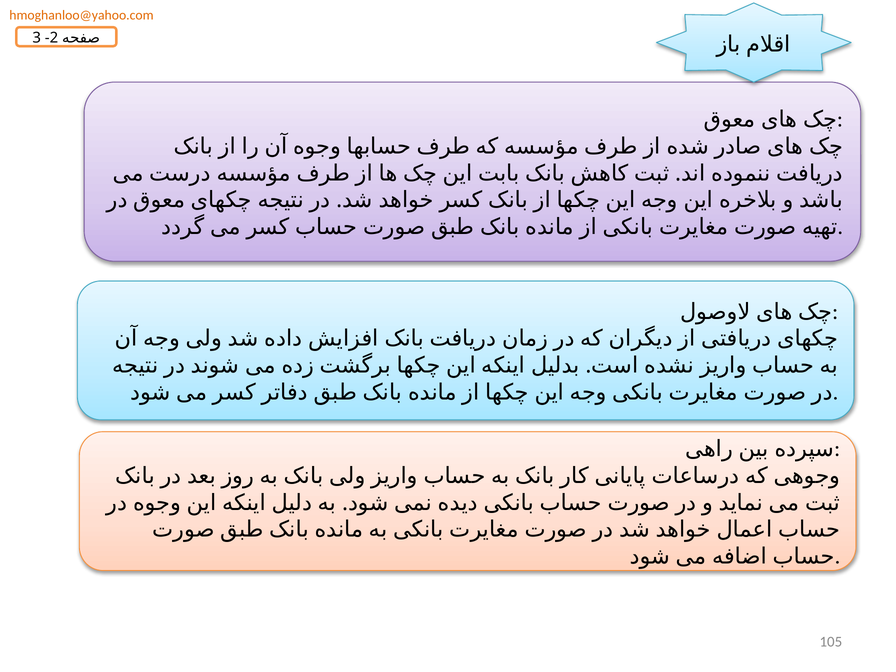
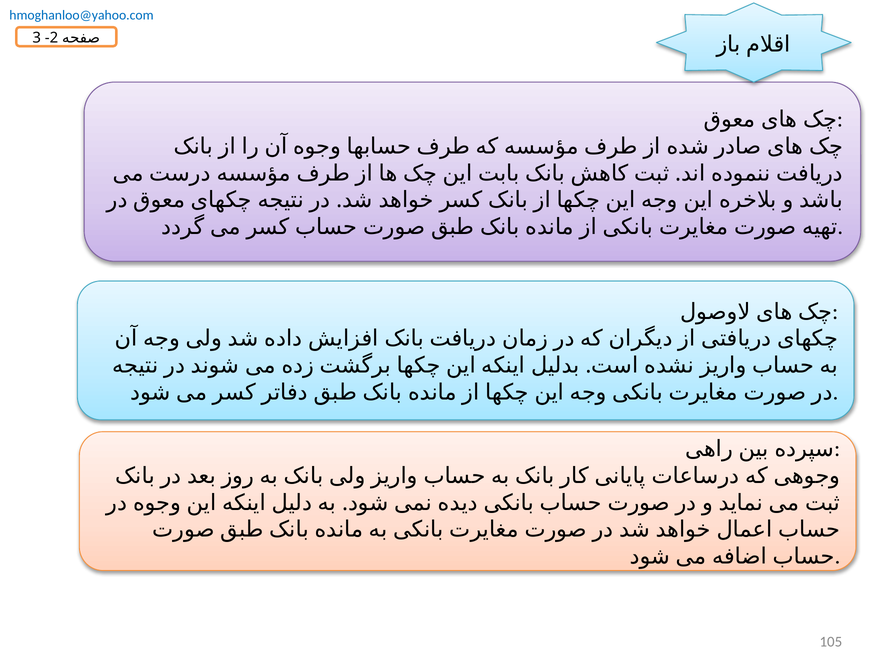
hmoghanloo@yahoo.com colour: orange -> blue
